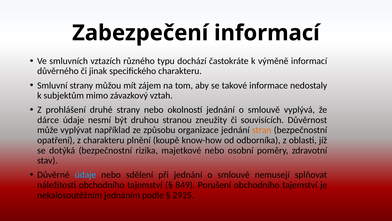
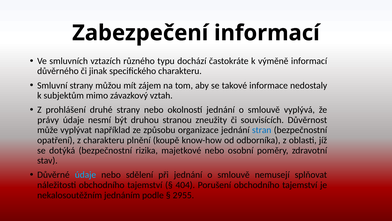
dárce: dárce -> právy
stran colour: orange -> blue
849: 849 -> 404
2925: 2925 -> 2955
